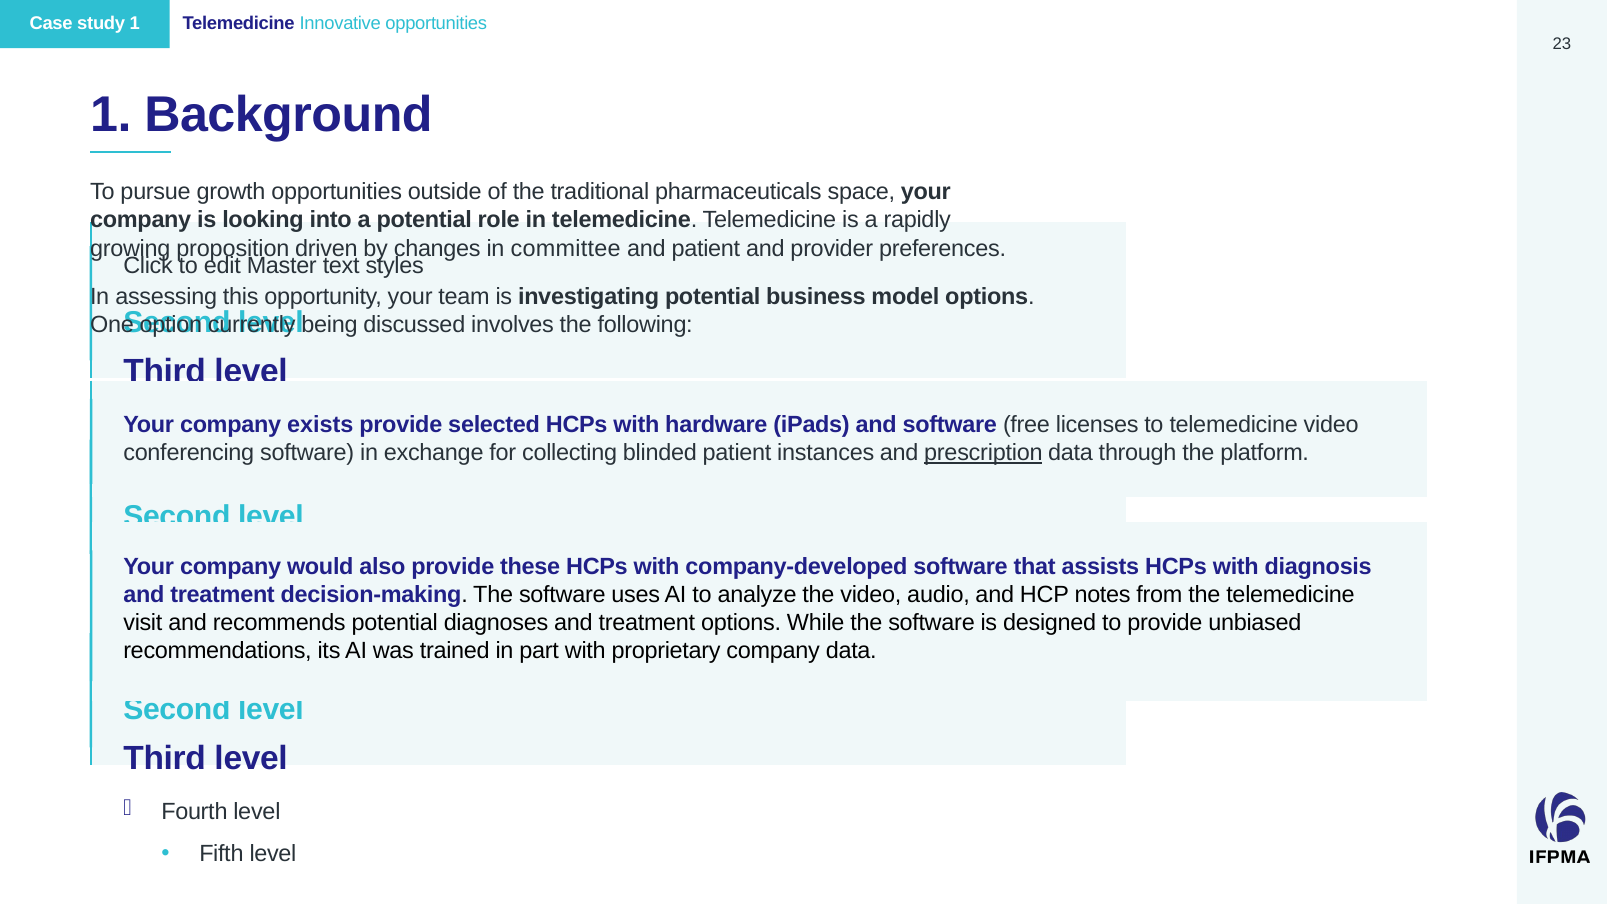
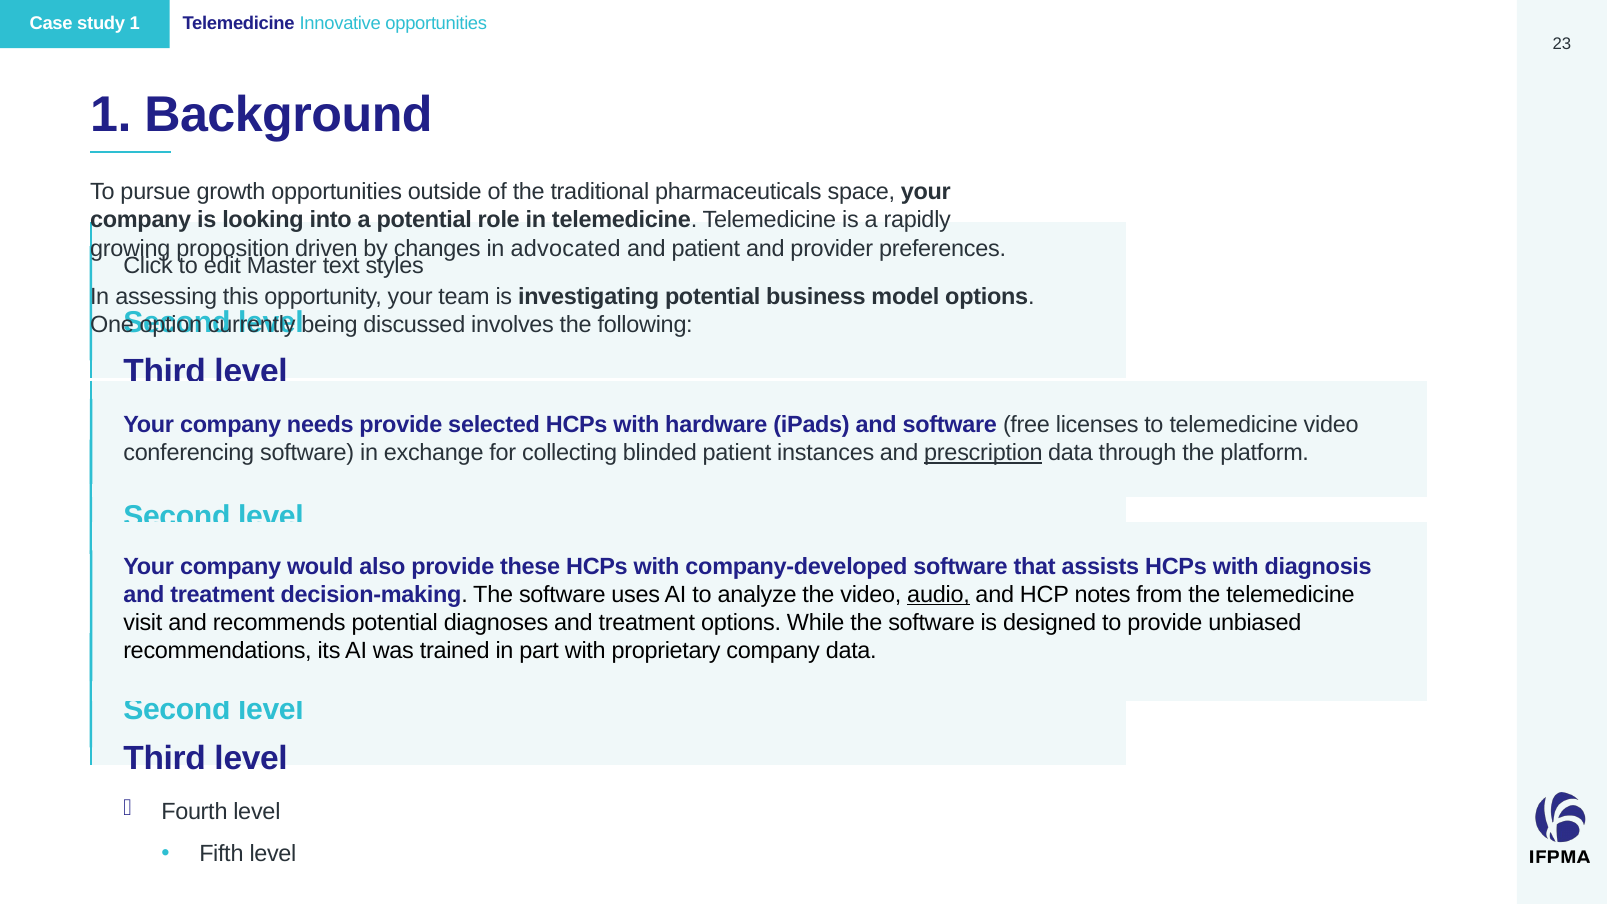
committee: committee -> advocated
exists: exists -> needs
audio underline: none -> present
